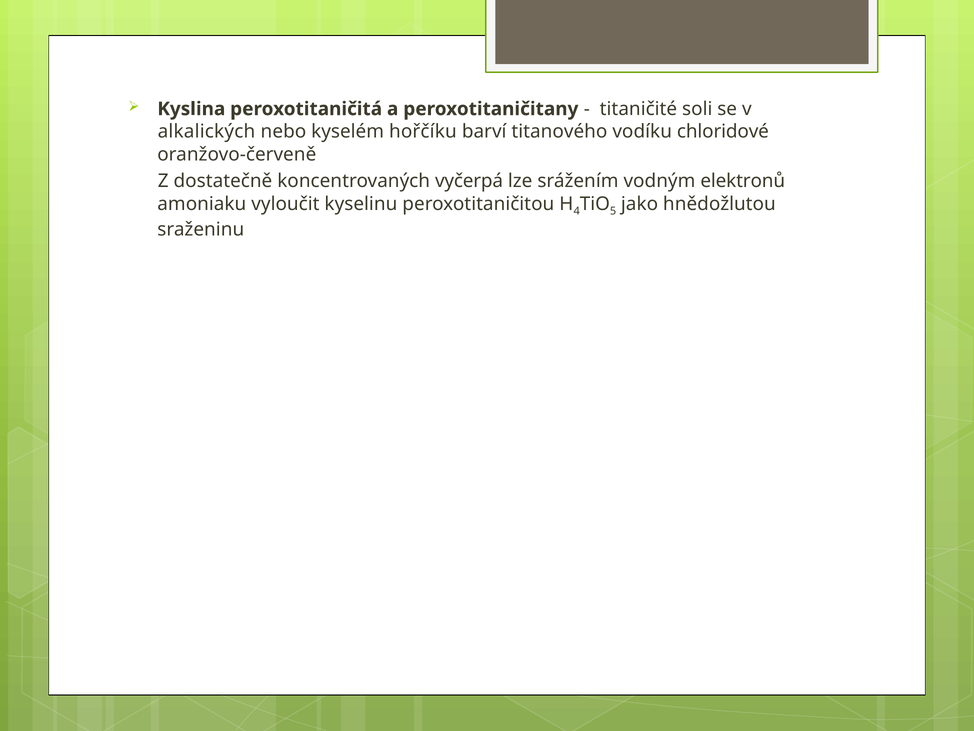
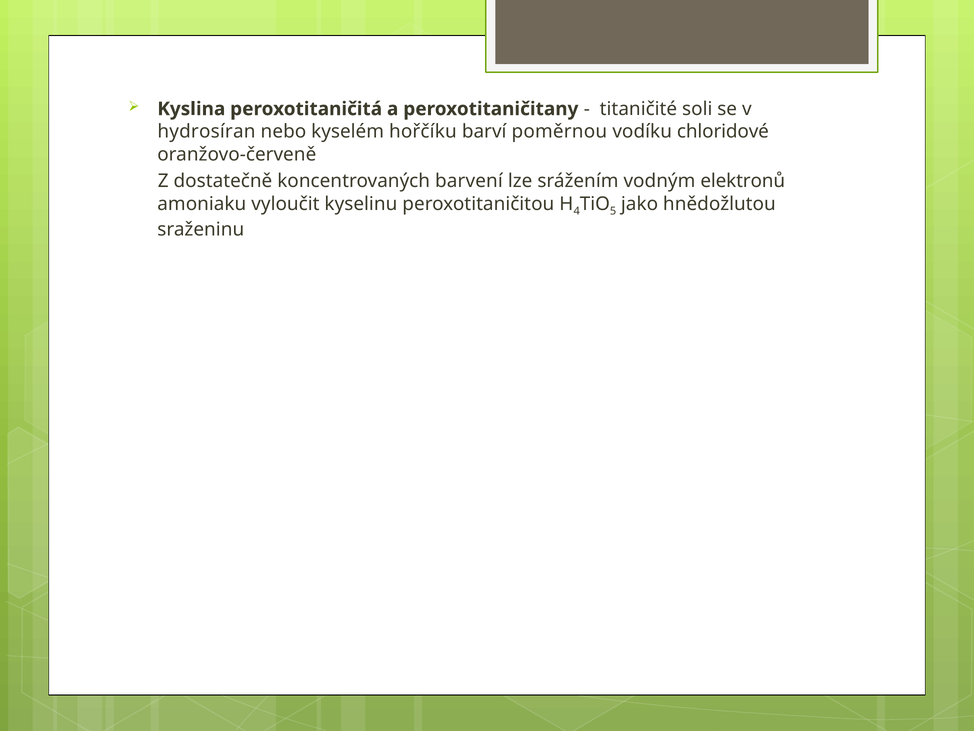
alkalických: alkalických -> hydrosíran
titanového: titanového -> poměrnou
vyčerpá: vyčerpá -> barvení
